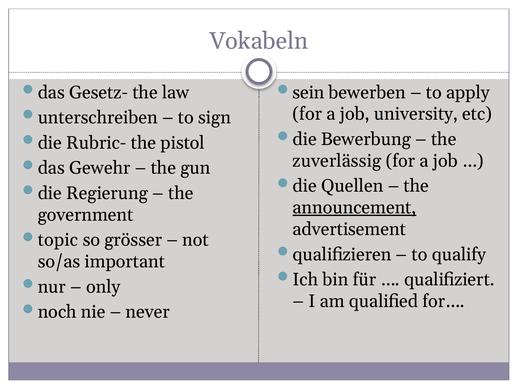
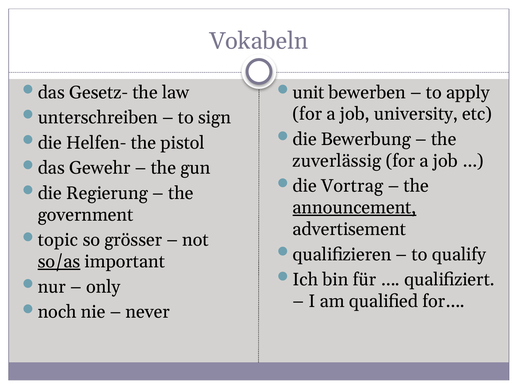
sein: sein -> unit
Rubric-: Rubric- -> Helfen-
Quellen: Quellen -> Vortrag
so/as underline: none -> present
